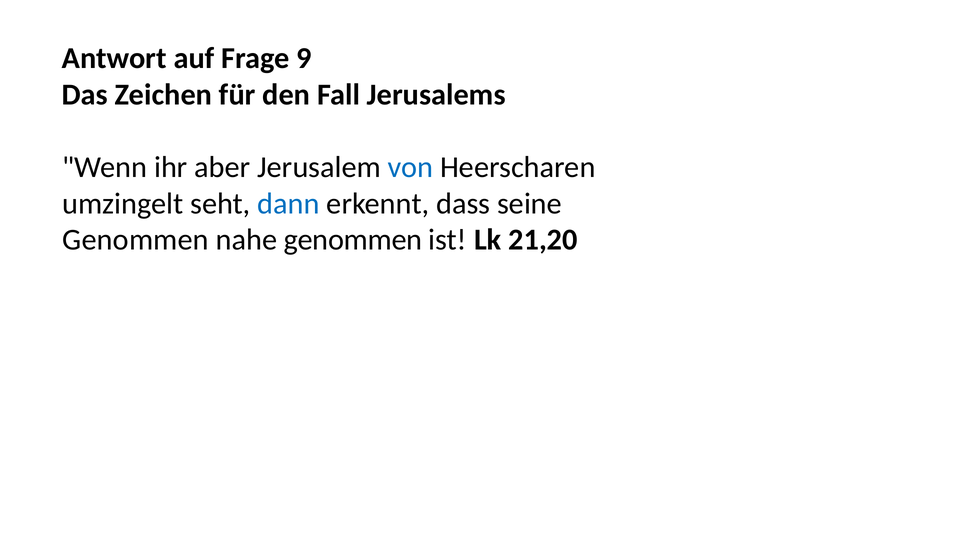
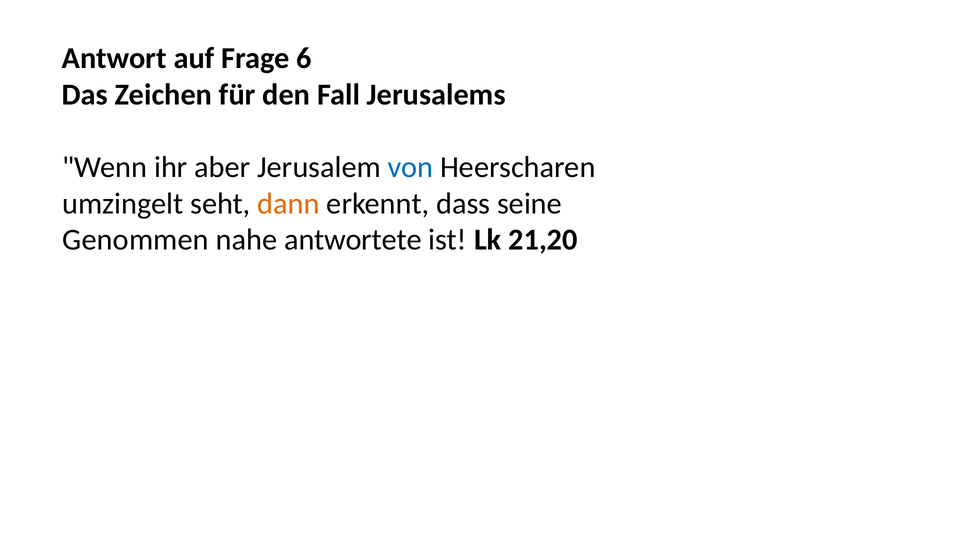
9: 9 -> 6
dann colour: blue -> orange
nahe genommen: genommen -> antwortete
